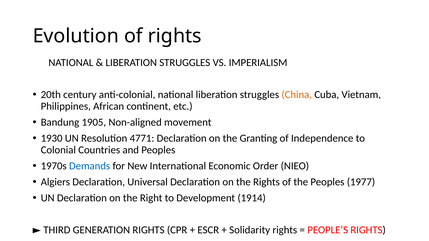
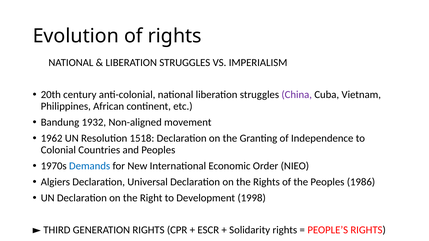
China colour: orange -> purple
1905: 1905 -> 1932
1930: 1930 -> 1962
4771: 4771 -> 1518
1977: 1977 -> 1986
1914: 1914 -> 1998
